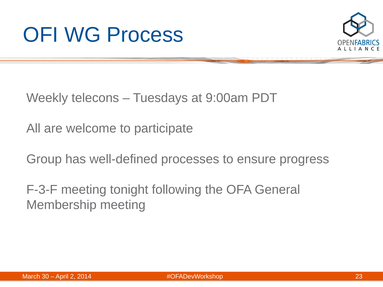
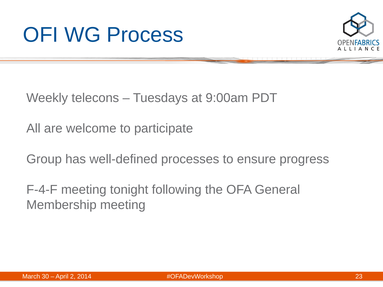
F-3-F: F-3-F -> F-4-F
